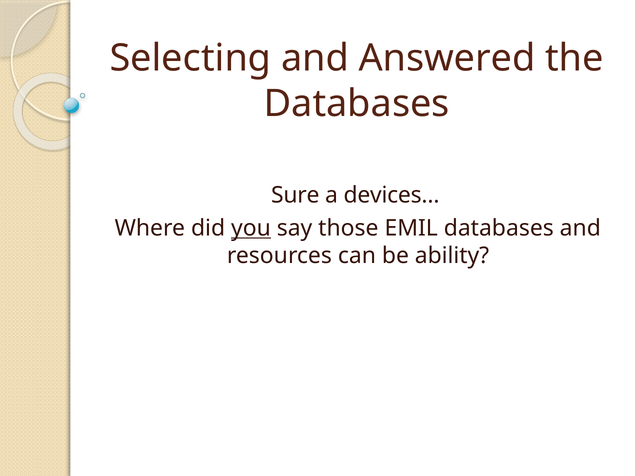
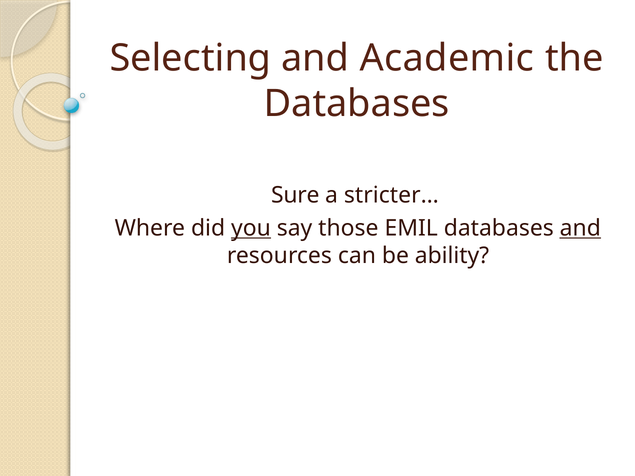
Answered: Answered -> Academic
devices…: devices… -> stricter…
and at (580, 228) underline: none -> present
